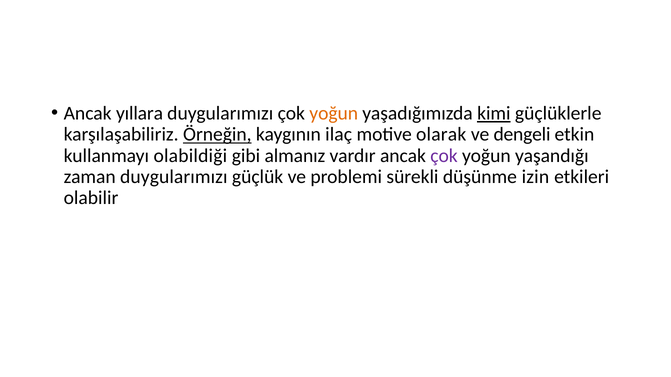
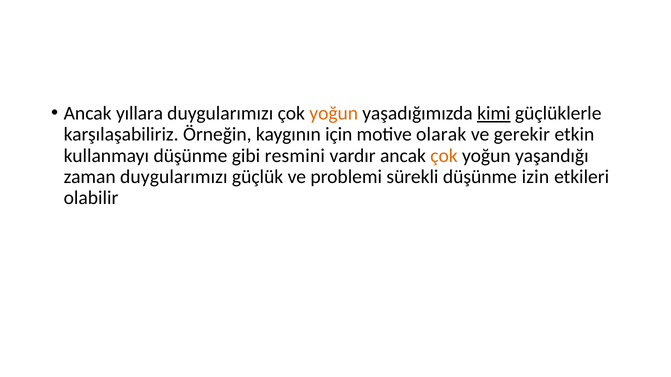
Örneğin underline: present -> none
ilaç: ilaç -> için
dengeli: dengeli -> gerekir
kullanmayı olabildiği: olabildiği -> düşünme
almanız: almanız -> resmini
çok at (444, 156) colour: purple -> orange
